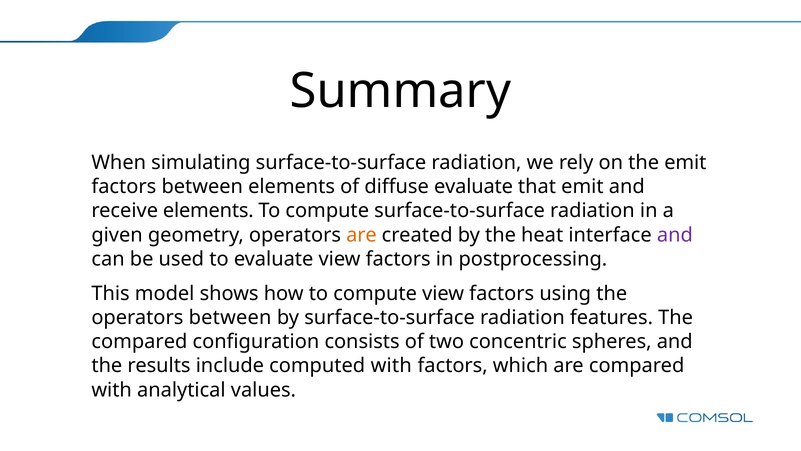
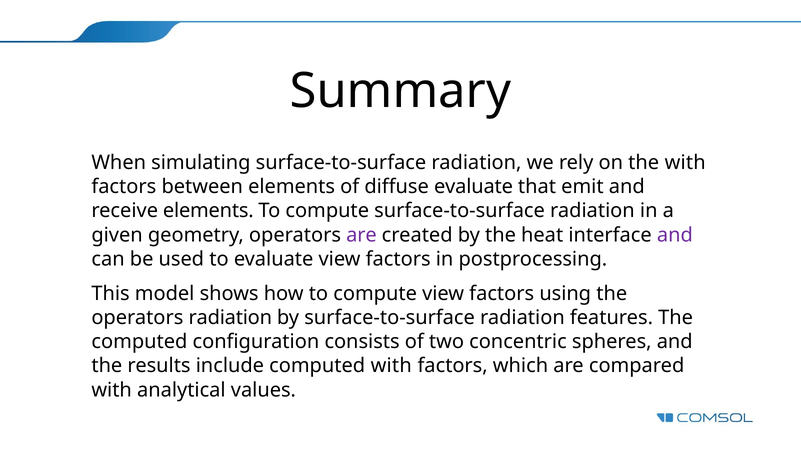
the emit: emit -> with
are at (361, 235) colour: orange -> purple
operators between: between -> radiation
compared at (139, 342): compared -> computed
